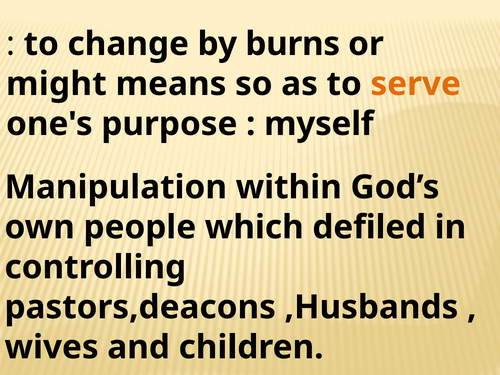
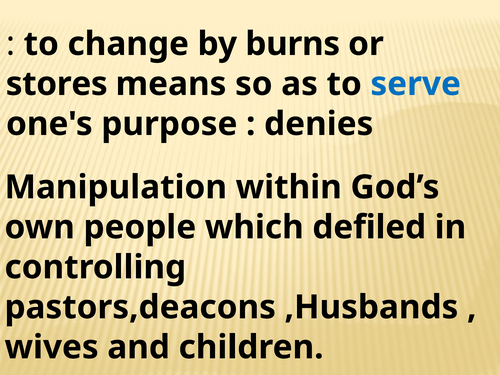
might: might -> stores
serve colour: orange -> blue
myself: myself -> denies
